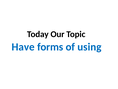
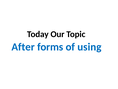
Have: Have -> After
